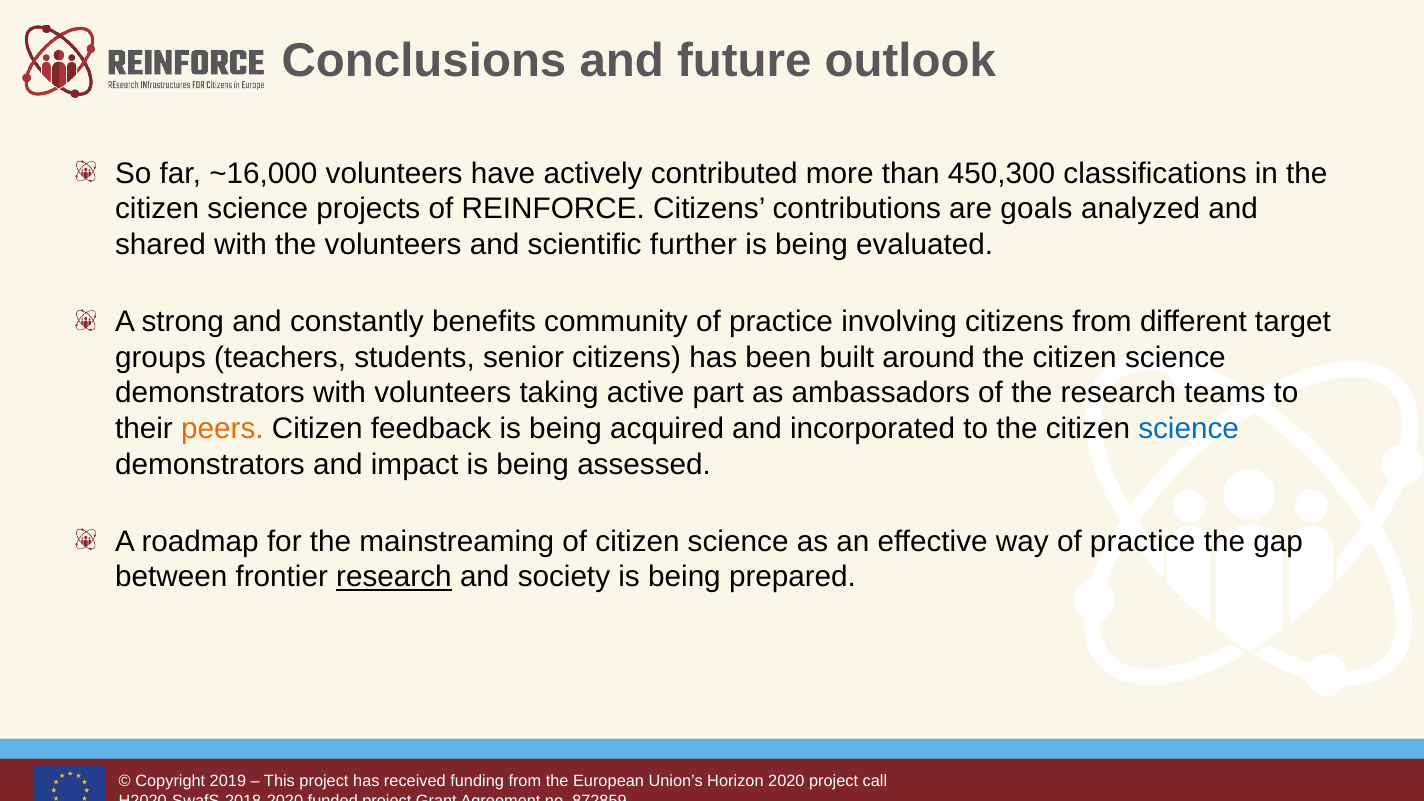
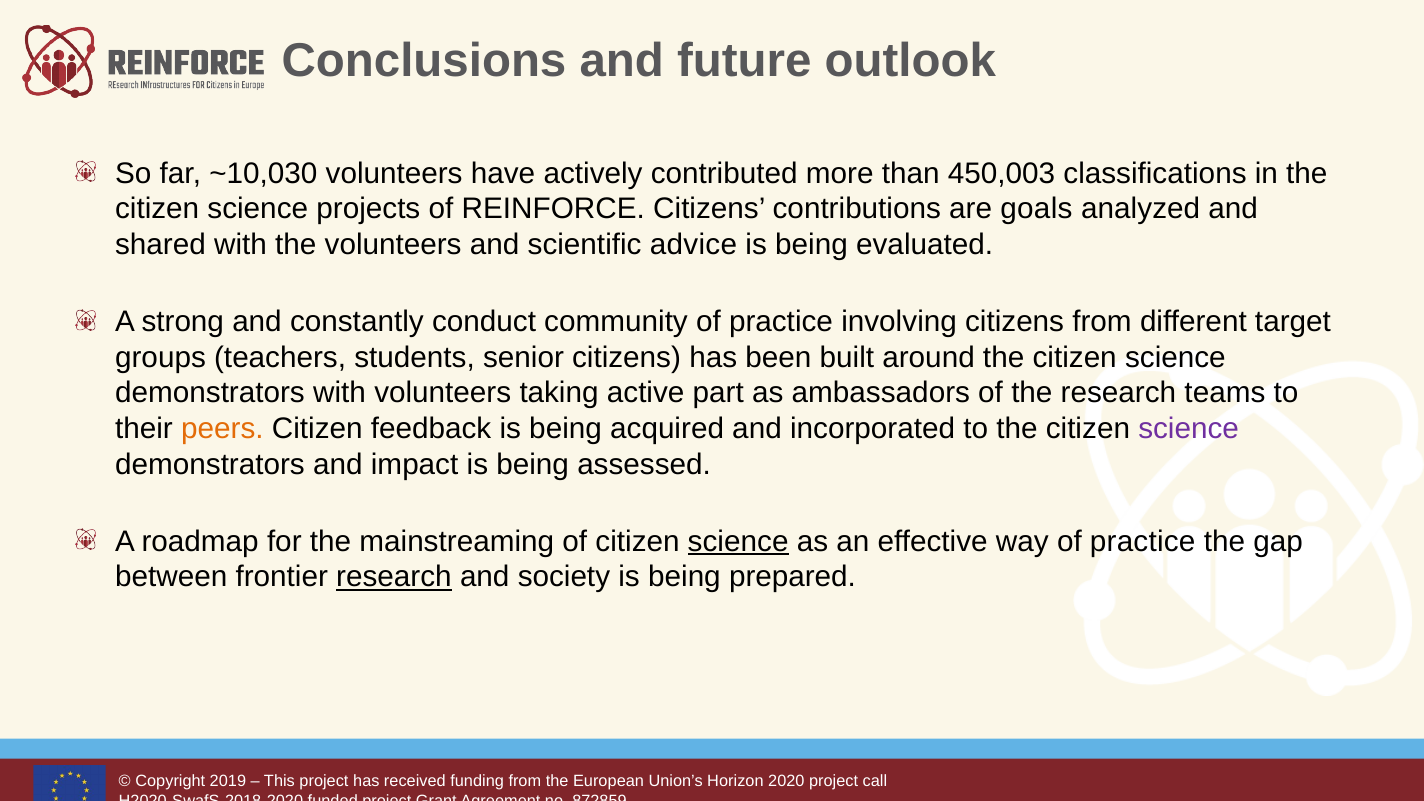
~16,000: ~16,000 -> ~10,030
450,300: 450,300 -> 450,003
further: further -> advice
benefits: benefits -> conduct
science at (1189, 429) colour: blue -> purple
science at (738, 541) underline: none -> present
